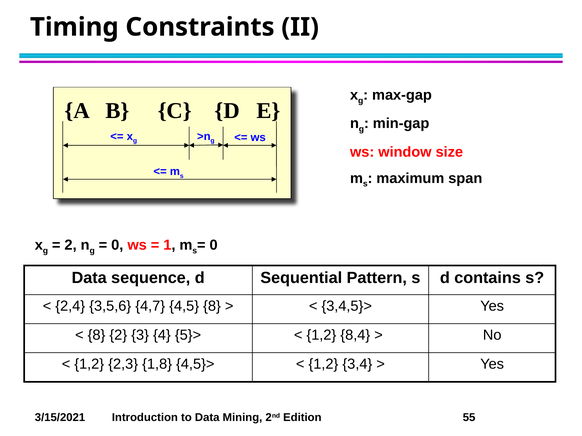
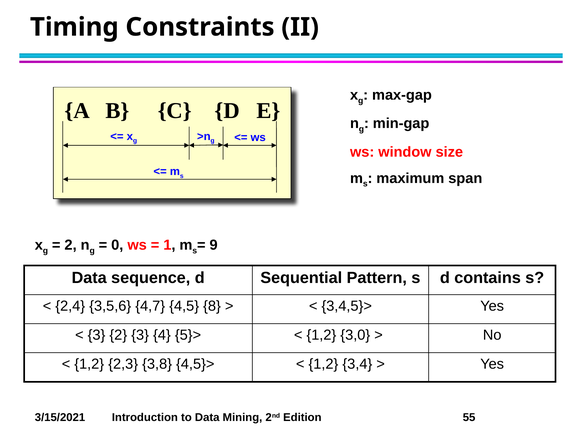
0 at (214, 245): 0 -> 9
8 at (96, 335): 8 -> 3
8,4: 8,4 -> 3,0
1,8: 1,8 -> 3,8
